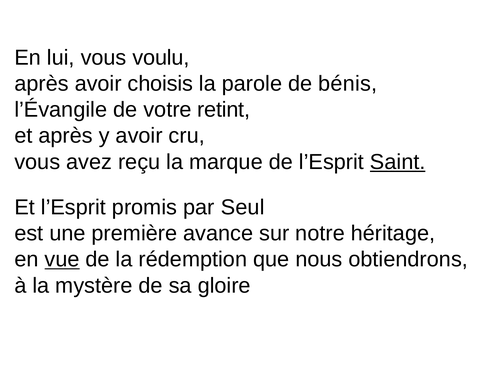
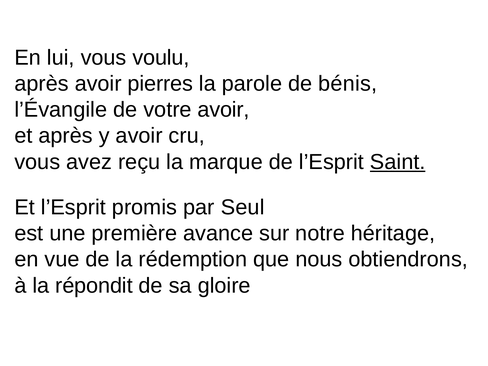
choisis: choisis -> pierres
votre retint: retint -> avoir
vue underline: present -> none
mystère: mystère -> répondit
